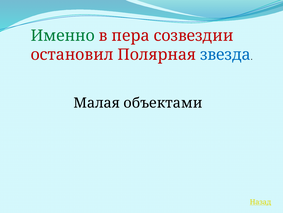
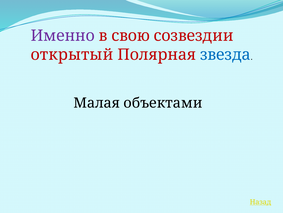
Именно colour: green -> purple
пера: пера -> свою
остановил: остановил -> открытый
